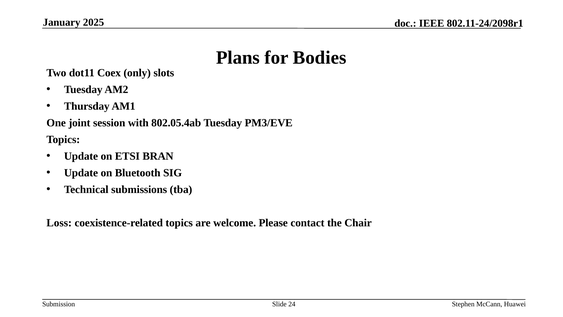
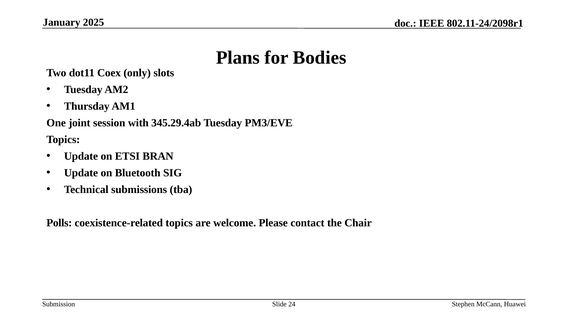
802.05.4ab: 802.05.4ab -> 345.29.4ab
Loss: Loss -> Polls
